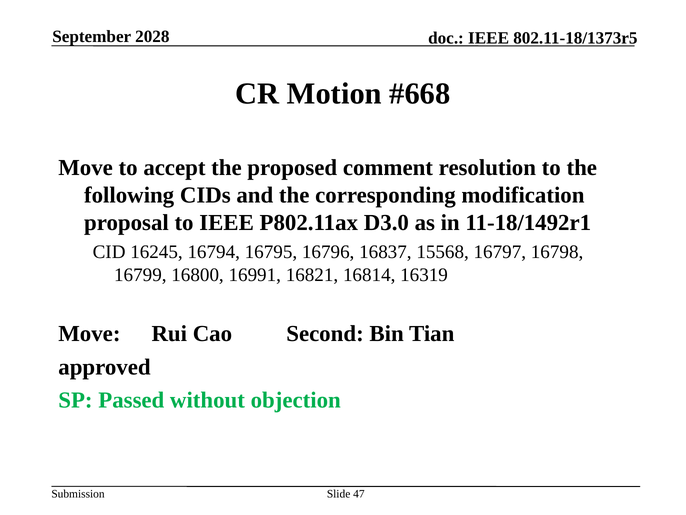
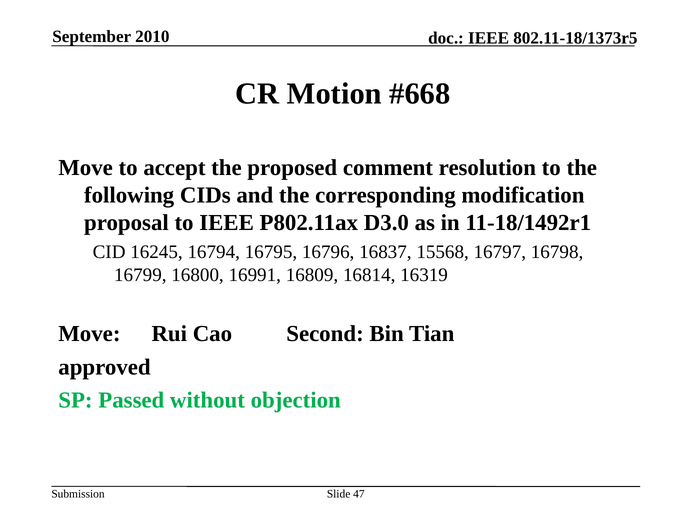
2028: 2028 -> 2010
16821: 16821 -> 16809
